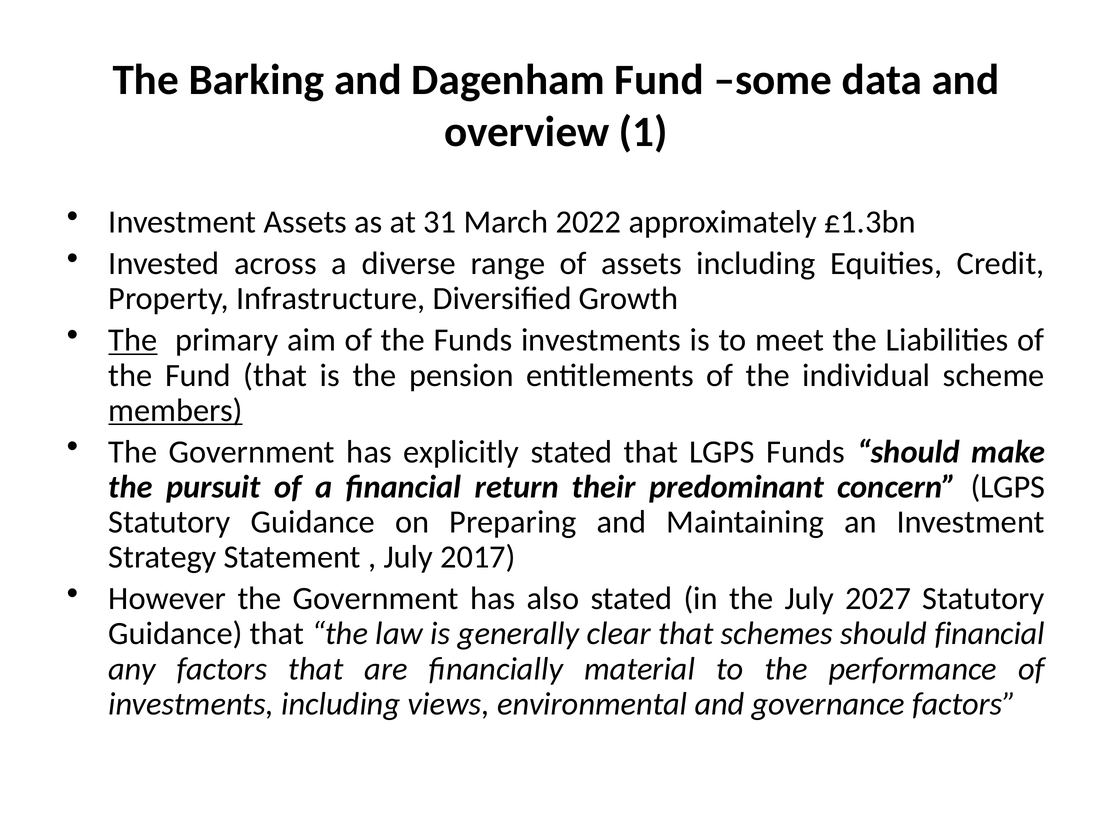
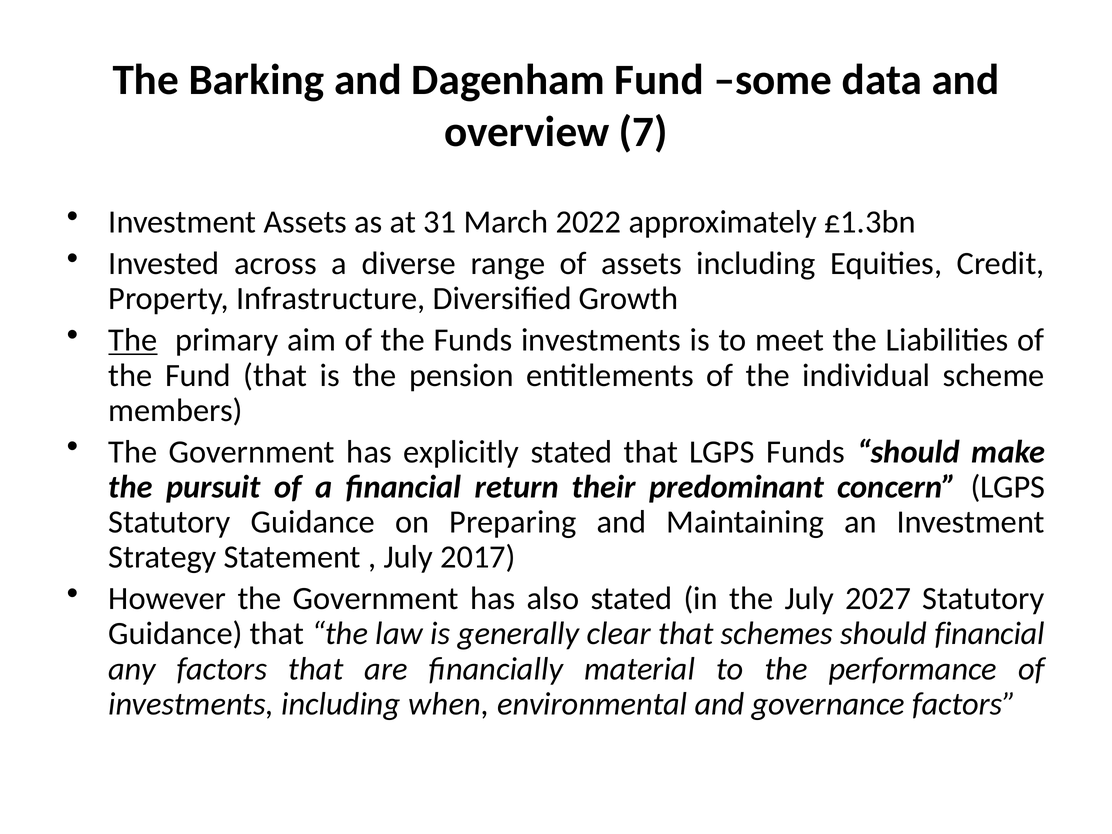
1: 1 -> 7
members underline: present -> none
views: views -> when
